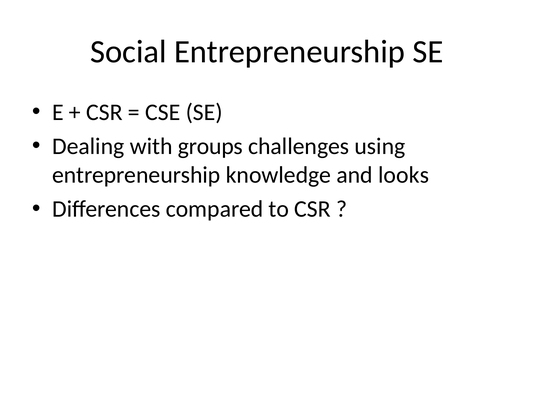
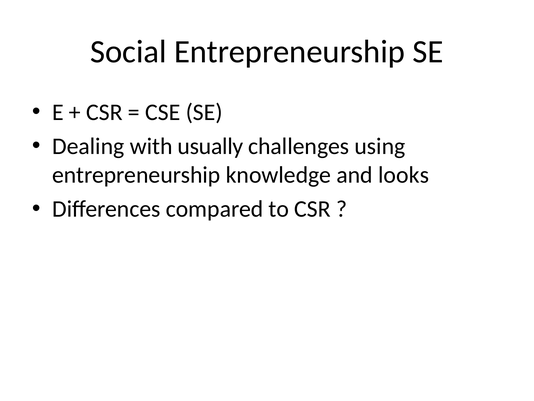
groups: groups -> usually
